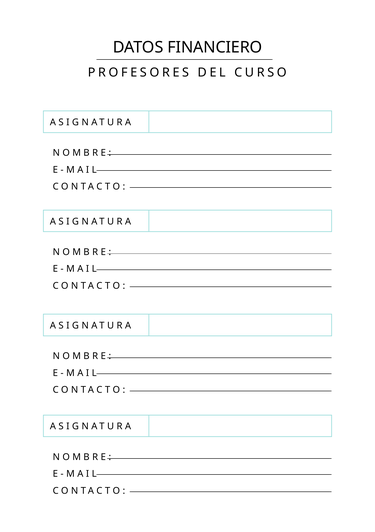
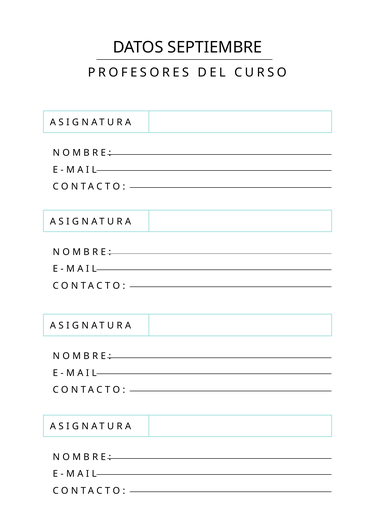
FINANCIERO: FINANCIERO -> SEPTIEMBRE
